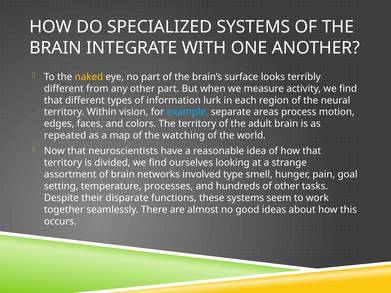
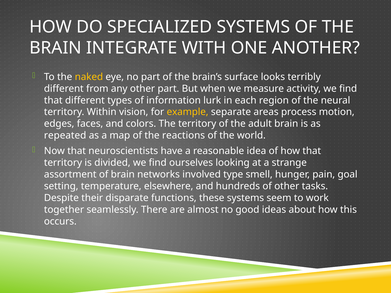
example colour: light blue -> yellow
watching: watching -> reactions
processes: processes -> elsewhere
